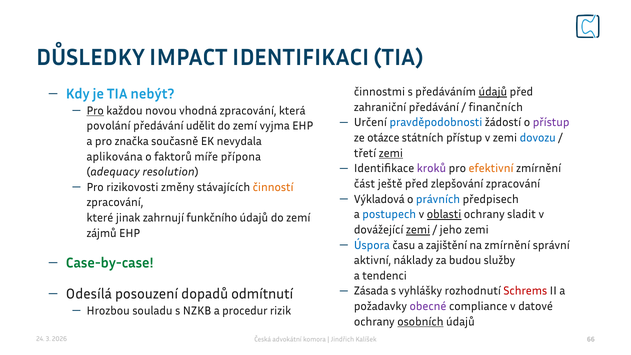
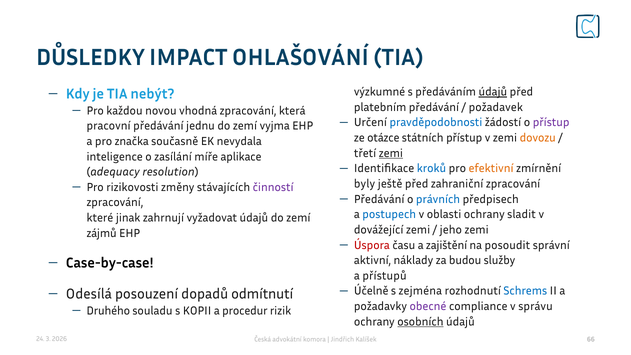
IDENTIFIKACI: IDENTIFIKACI -> OHLAŠOVÁNÍ
činnostmi: činnostmi -> výzkumné
zahraniční: zahraniční -> platebním
finančních: finančních -> požadavek
Pro at (95, 111) underline: present -> none
povolání: povolání -> pracovní
udělit: udělit -> jednu
dovozu colour: blue -> orange
aplikována: aplikována -> inteligence
faktorů: faktorů -> zasílání
přípona: přípona -> aplikace
kroků colour: purple -> blue
část: část -> byly
zlepšování: zlepšování -> zahraniční
činností colour: orange -> purple
Výkladová at (379, 199): Výkladová -> Předávání
oblasti underline: present -> none
funkčního: funkčního -> vyžadovat
zemi at (418, 230) underline: present -> none
Úspora colour: blue -> red
na zmírnění: zmírnění -> posoudit
Case-by-case colour: green -> black
tendenci: tendenci -> přístupů
Zásada: Zásada -> Účelně
vyhlášky: vyhlášky -> zejména
Schrems colour: red -> blue
datové: datové -> správu
Hrozbou: Hrozbou -> Druhého
NZKB: NZKB -> KOPII
